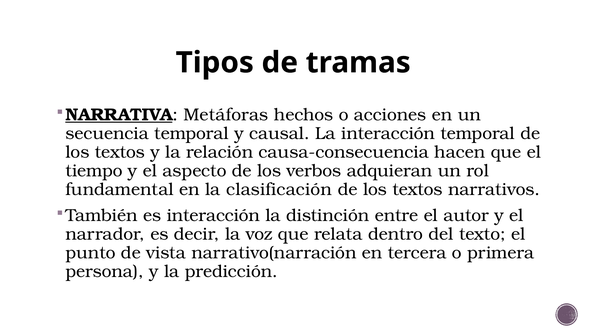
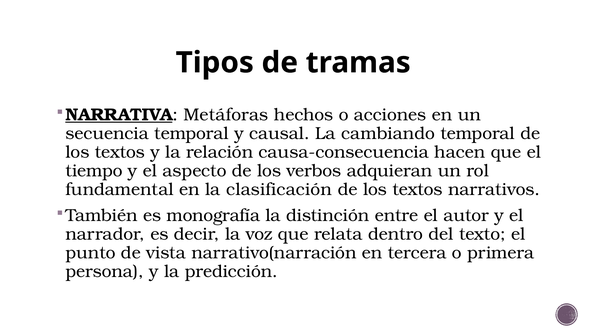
La interacción: interacción -> cambiando
es interacción: interacción -> monografía
